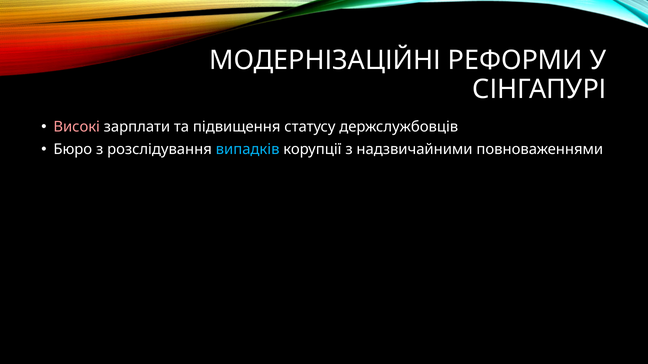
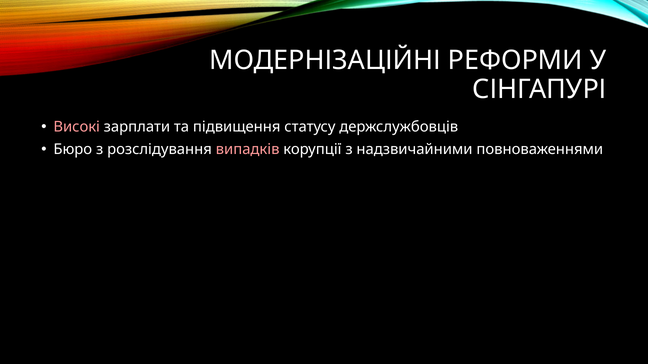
випадків colour: light blue -> pink
